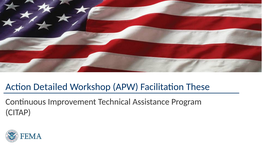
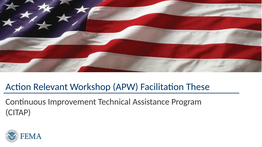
Detailed: Detailed -> Relevant
